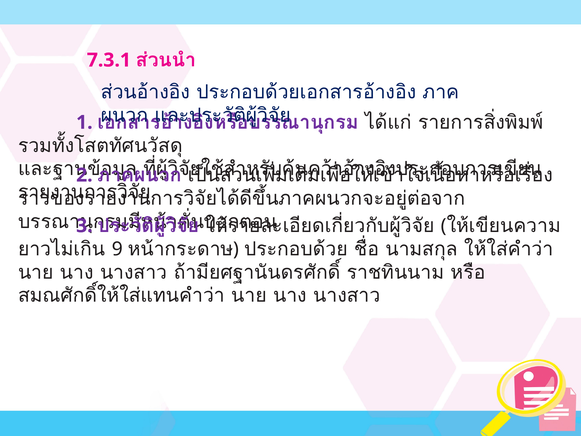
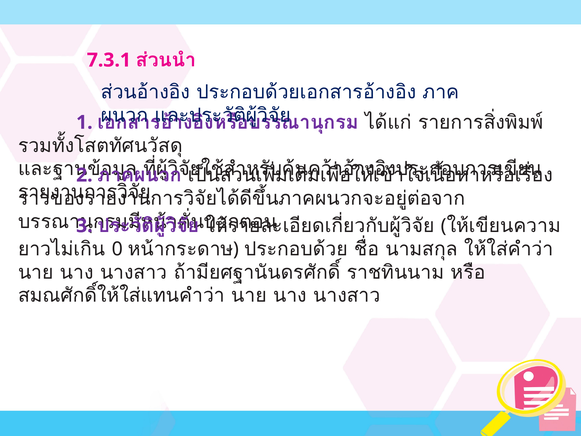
9: 9 -> 0
